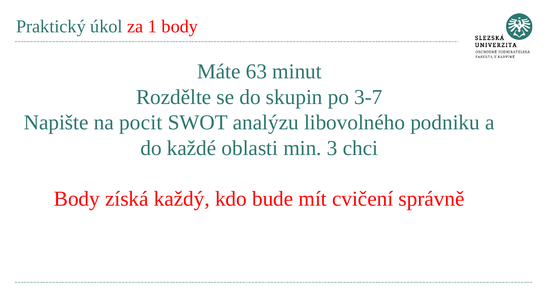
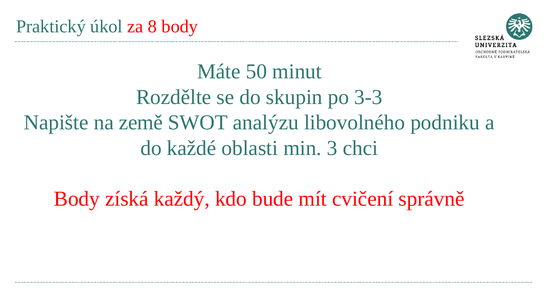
1: 1 -> 8
63: 63 -> 50
3-7: 3-7 -> 3-3
pocit: pocit -> země
